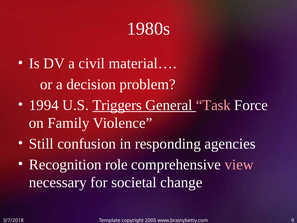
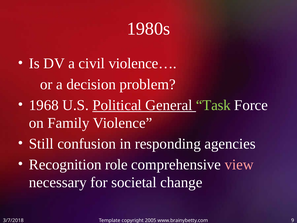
material…: material… -> violence…
1994: 1994 -> 1968
Triggers: Triggers -> Political
Task colour: pink -> light green
